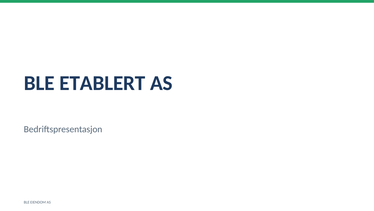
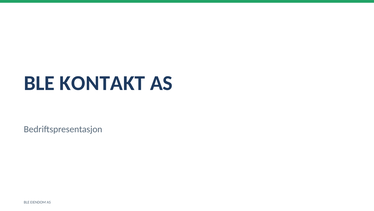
ETABLERT: ETABLERT -> KONTAKT
